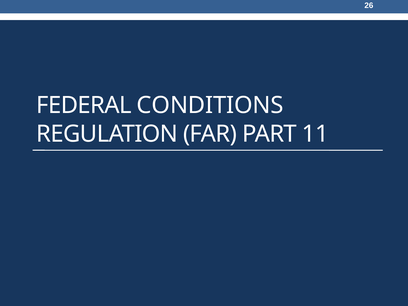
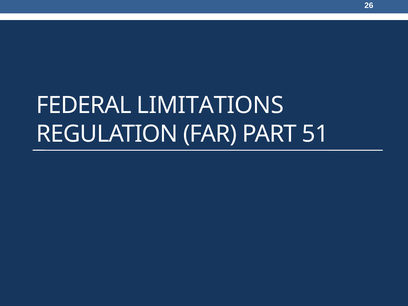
CONDITIONS: CONDITIONS -> LIMITATIONS
11: 11 -> 51
